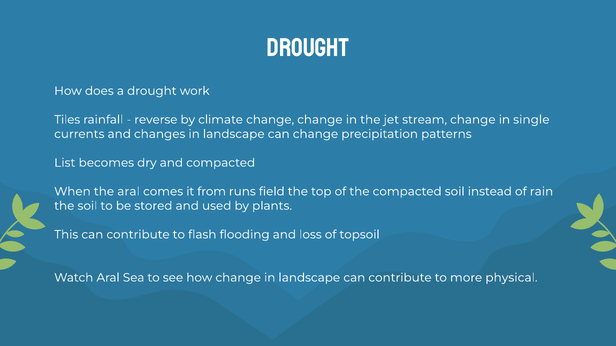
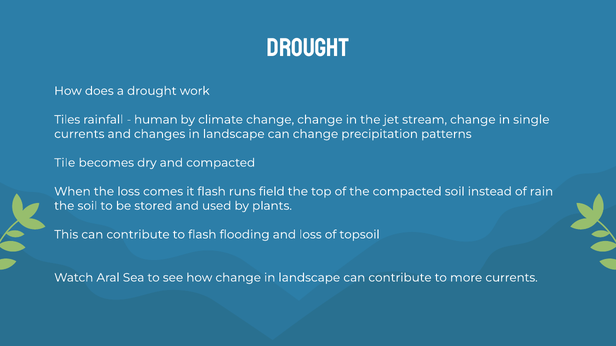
reverse: reverse -> human
List: List -> Tile
the aral: aral -> loss
it from: from -> flash
more physical: physical -> currents
